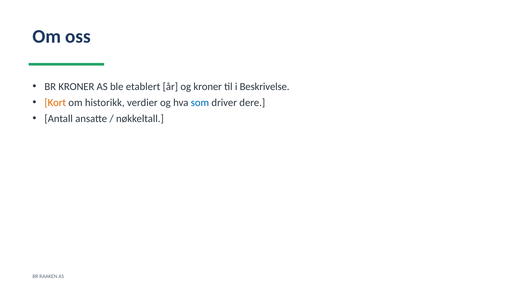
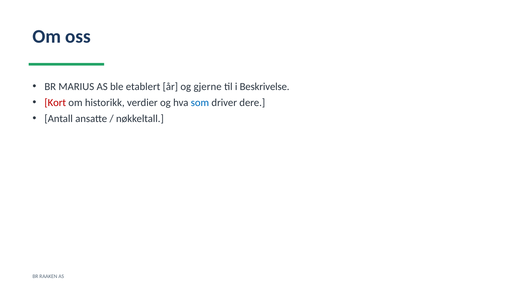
BR KRONER: KRONER -> MARIUS
og kroner: kroner -> gjerne
Kort colour: orange -> red
